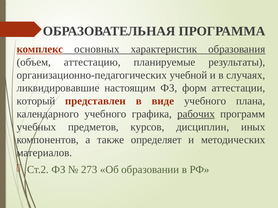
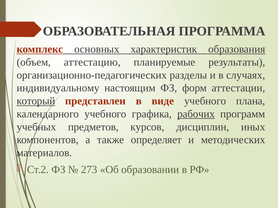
учебной: учебной -> разделы
ликвидировавшие: ликвидировавшие -> индивидуальному
который underline: none -> present
